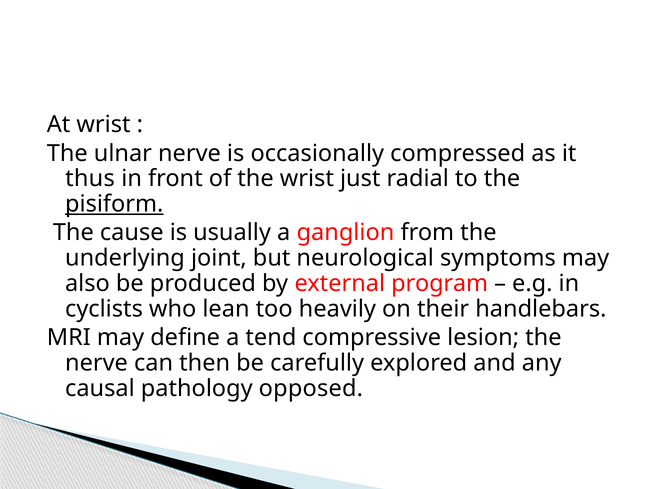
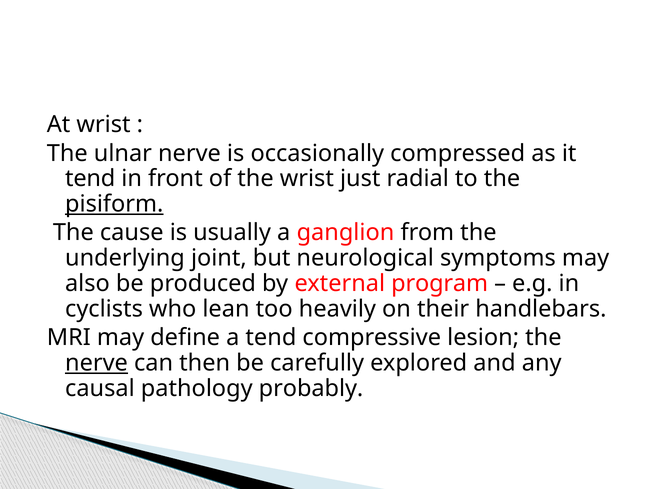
thus at (90, 179): thus -> tend
nerve at (96, 363) underline: none -> present
opposed: opposed -> probably
